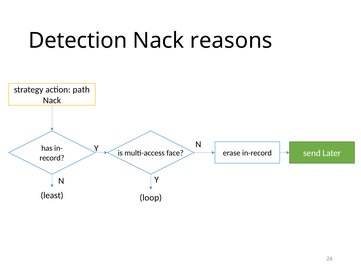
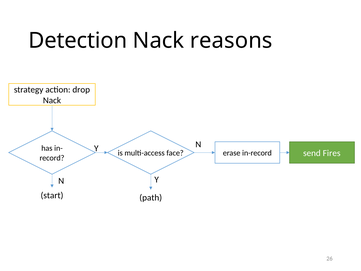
path: path -> drop
Later: Later -> Fires
least: least -> start
loop: loop -> path
